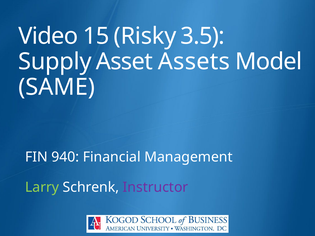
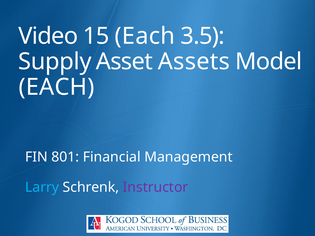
15 Risky: Risky -> Each
SAME at (57, 87): SAME -> EACH
940: 940 -> 801
Larry colour: light green -> light blue
